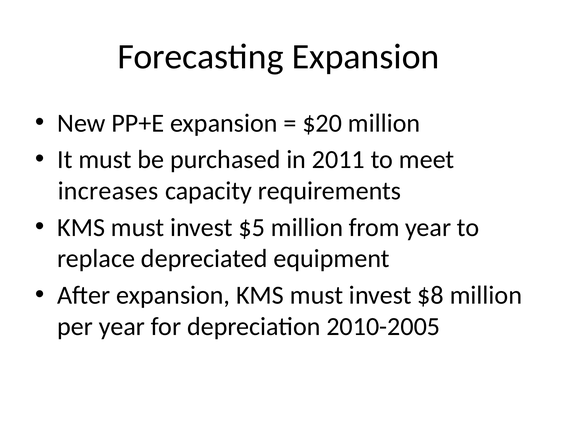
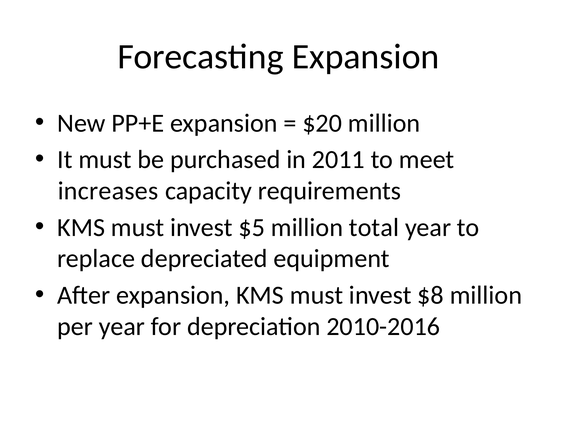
from: from -> total
2010-2005: 2010-2005 -> 2010-2016
